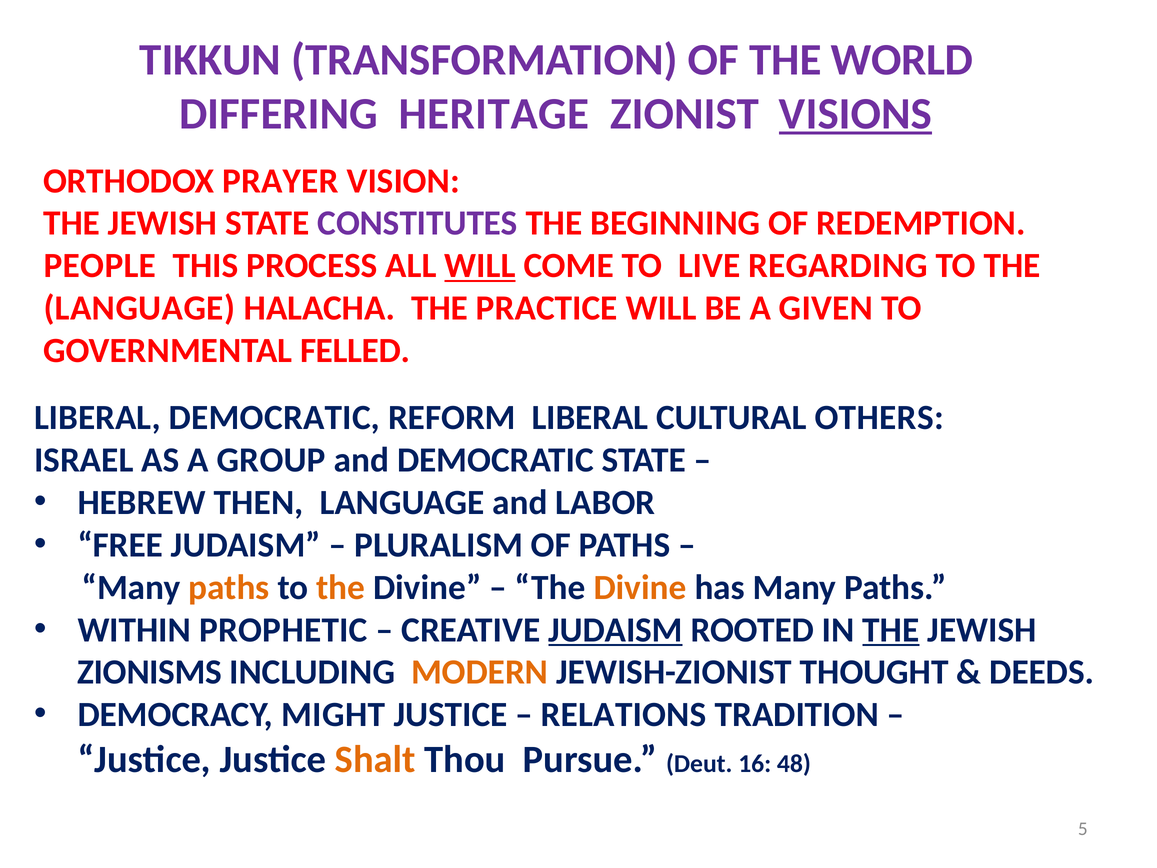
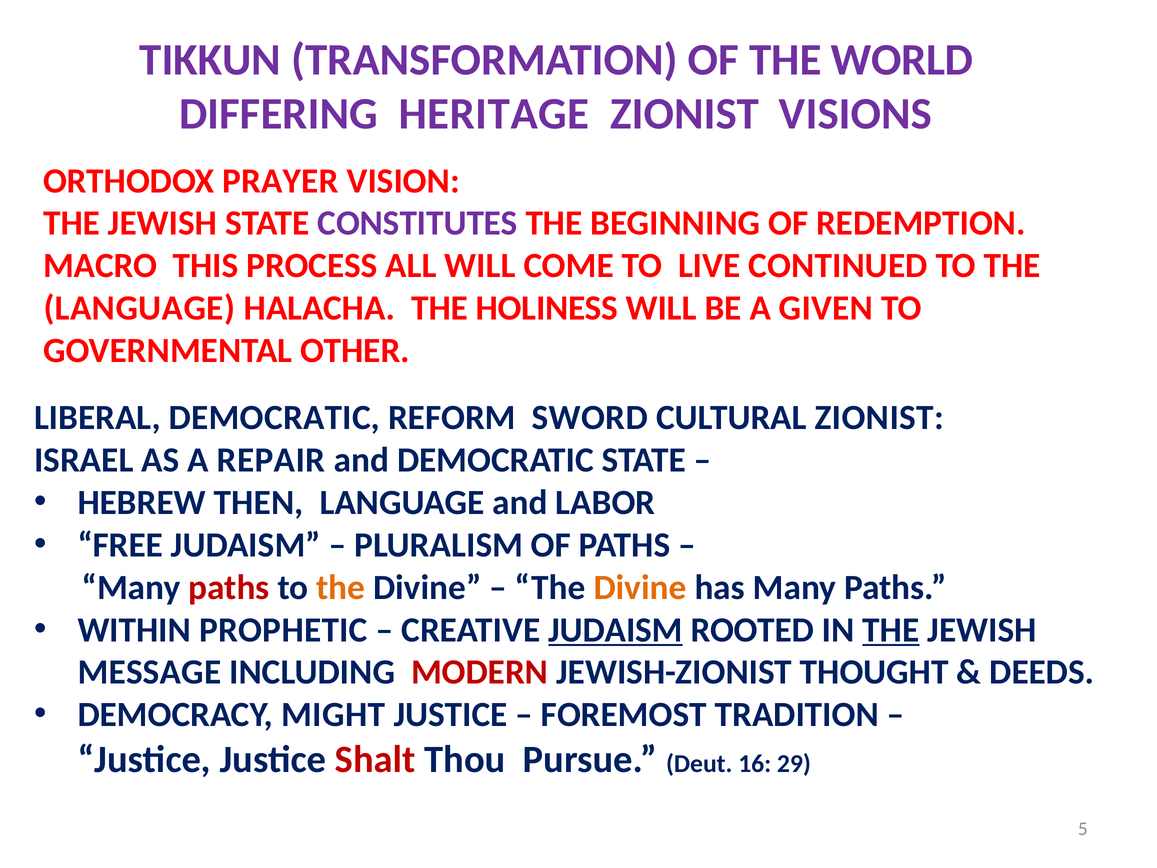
VISIONS underline: present -> none
PEOPLE: PEOPLE -> MACRO
WILL at (480, 266) underline: present -> none
REGARDING: REGARDING -> CONTINUED
PRACTICE: PRACTICE -> HOLINESS
FELLED: FELLED -> OTHER
REFORM LIBERAL: LIBERAL -> SWORD
CULTURAL OTHERS: OTHERS -> ZIONIST
GROUP: GROUP -> REPAIR
paths at (229, 587) colour: orange -> red
ZIONISMS: ZIONISMS -> MESSAGE
MODERN colour: orange -> red
RELATIONS: RELATIONS -> FOREMOST
Shalt colour: orange -> red
48: 48 -> 29
